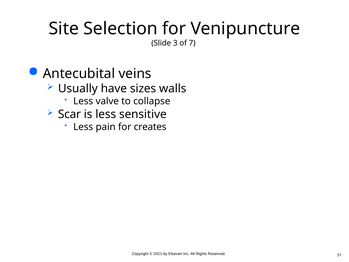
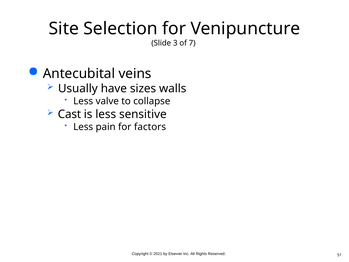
Scar: Scar -> Cast
creates: creates -> factors
